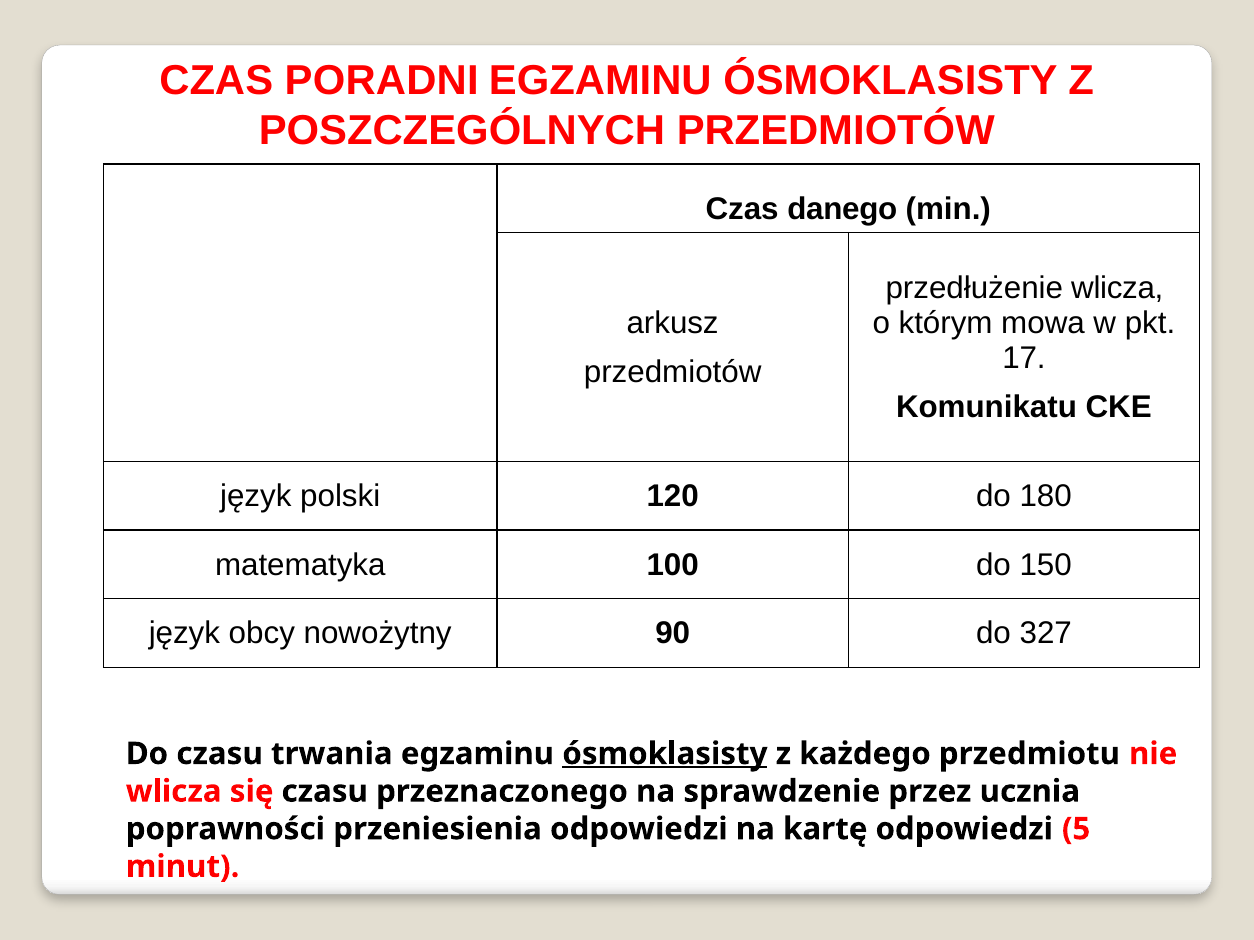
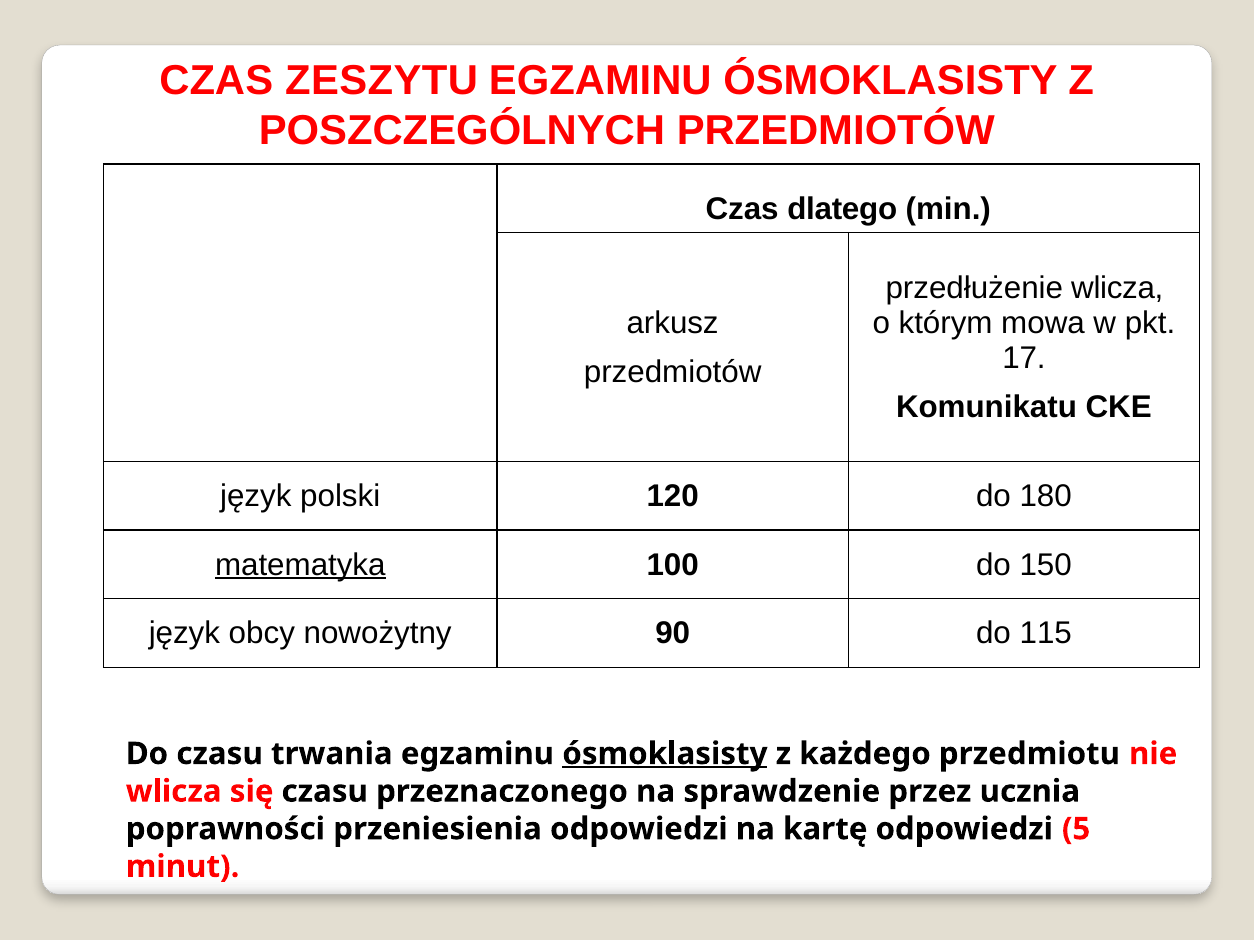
PORADNI: PORADNI -> ZESZYTU
danego: danego -> dlatego
matematyka underline: none -> present
327: 327 -> 115
